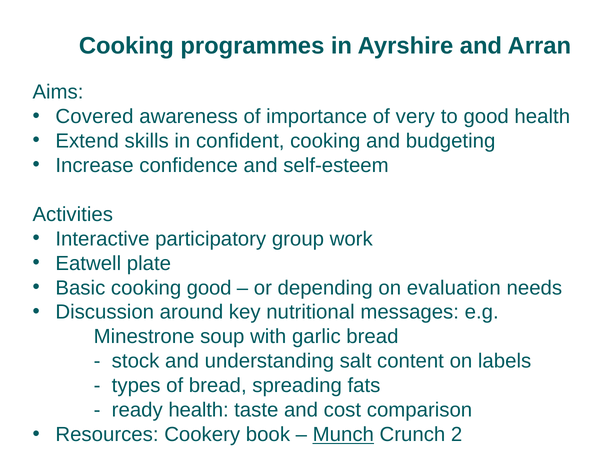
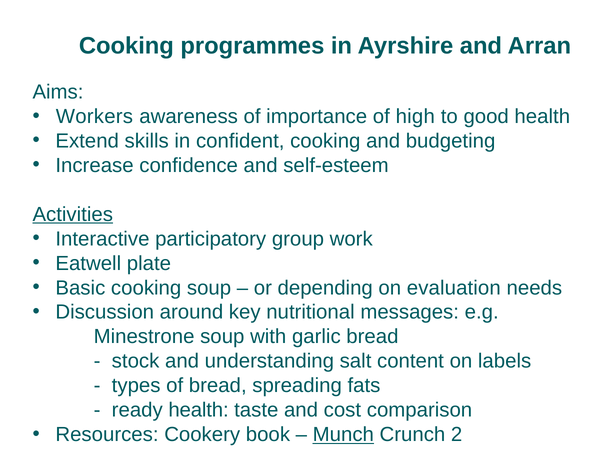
Covered: Covered -> Workers
very: very -> high
Activities underline: none -> present
cooking good: good -> soup
